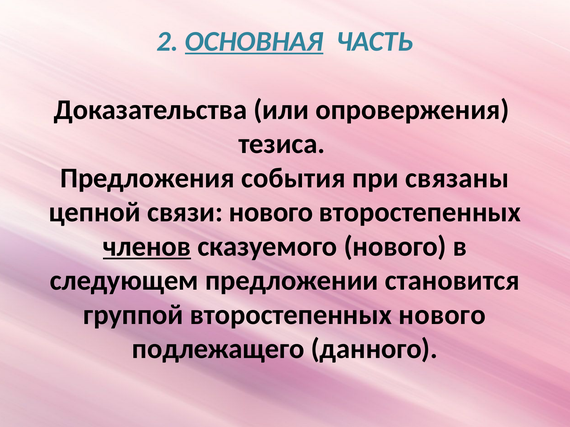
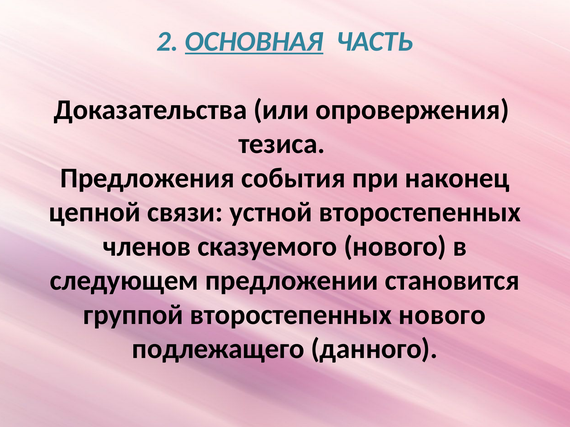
связаны: связаны -> наконец
связи нового: нового -> устной
членов underline: present -> none
